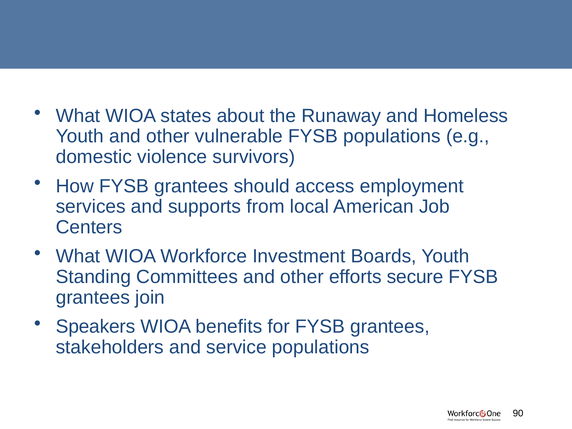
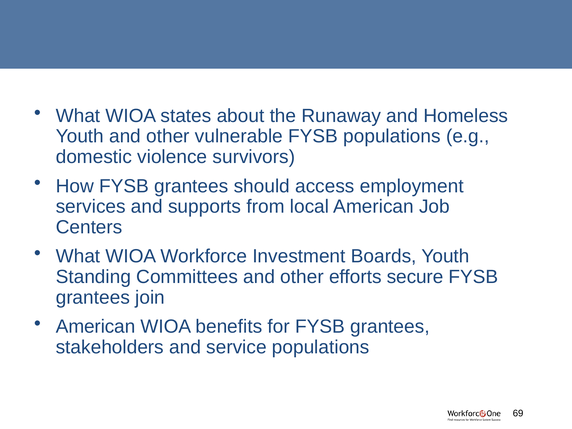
Speakers at (96, 327): Speakers -> American
90: 90 -> 69
